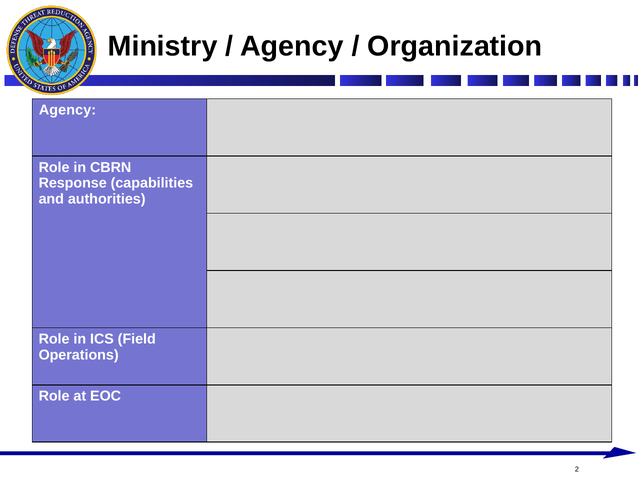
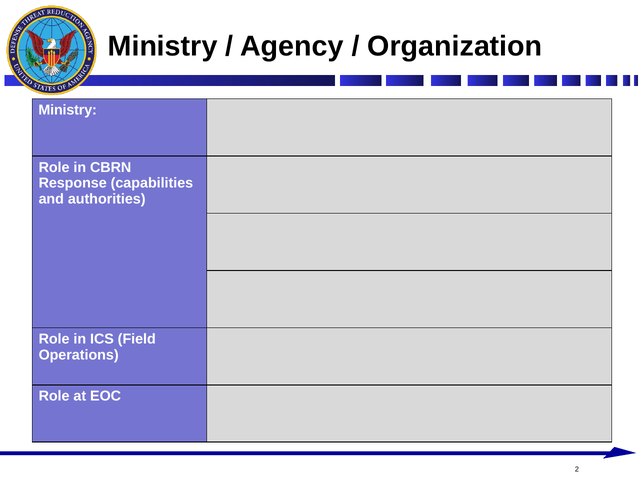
Agency at (67, 110): Agency -> Ministry
